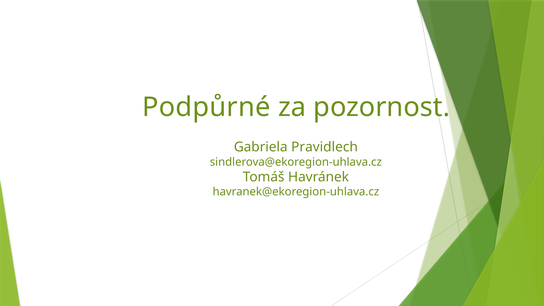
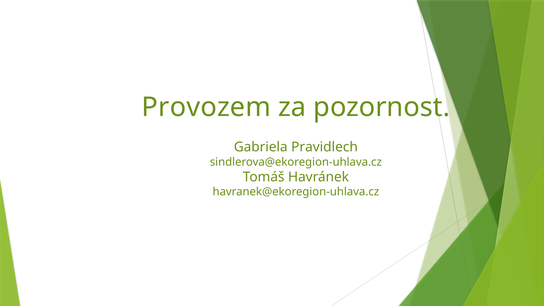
Podpůrné: Podpůrné -> Provozem
